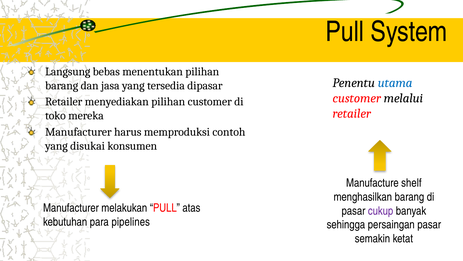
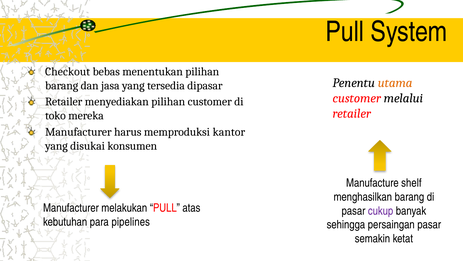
Langsung: Langsung -> Checkout
utama colour: blue -> orange
contoh: contoh -> kantor
